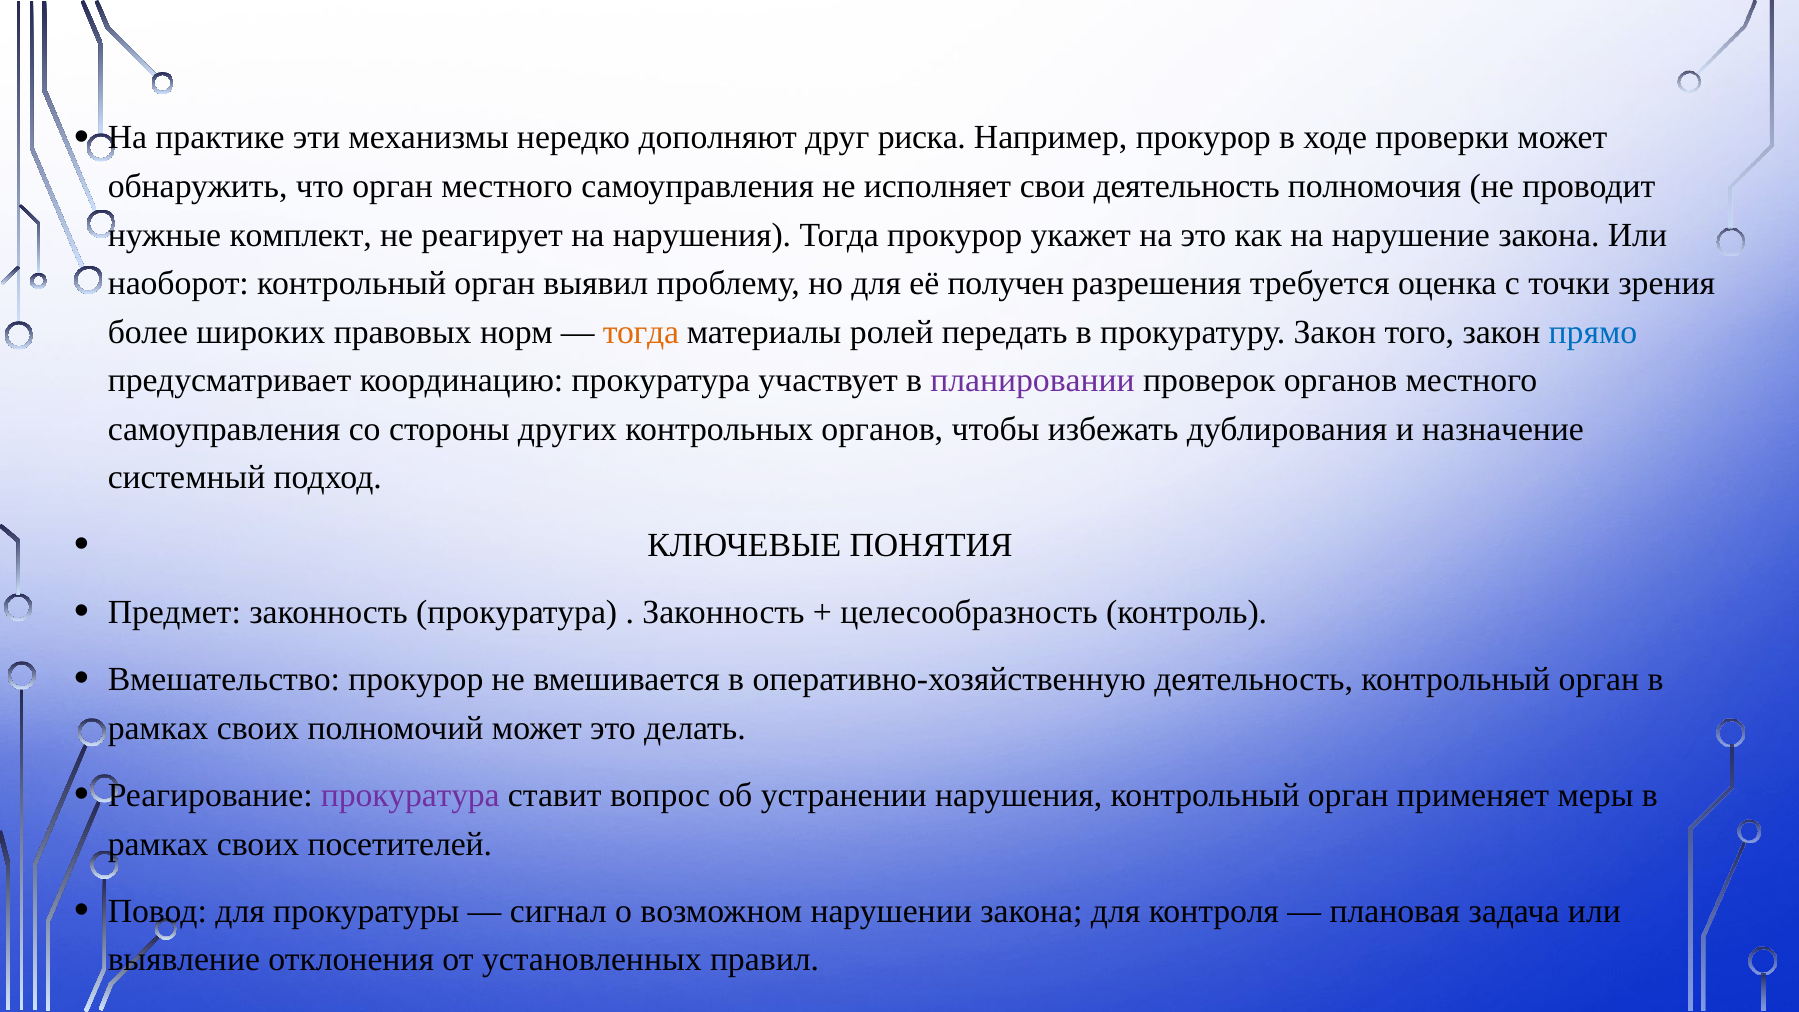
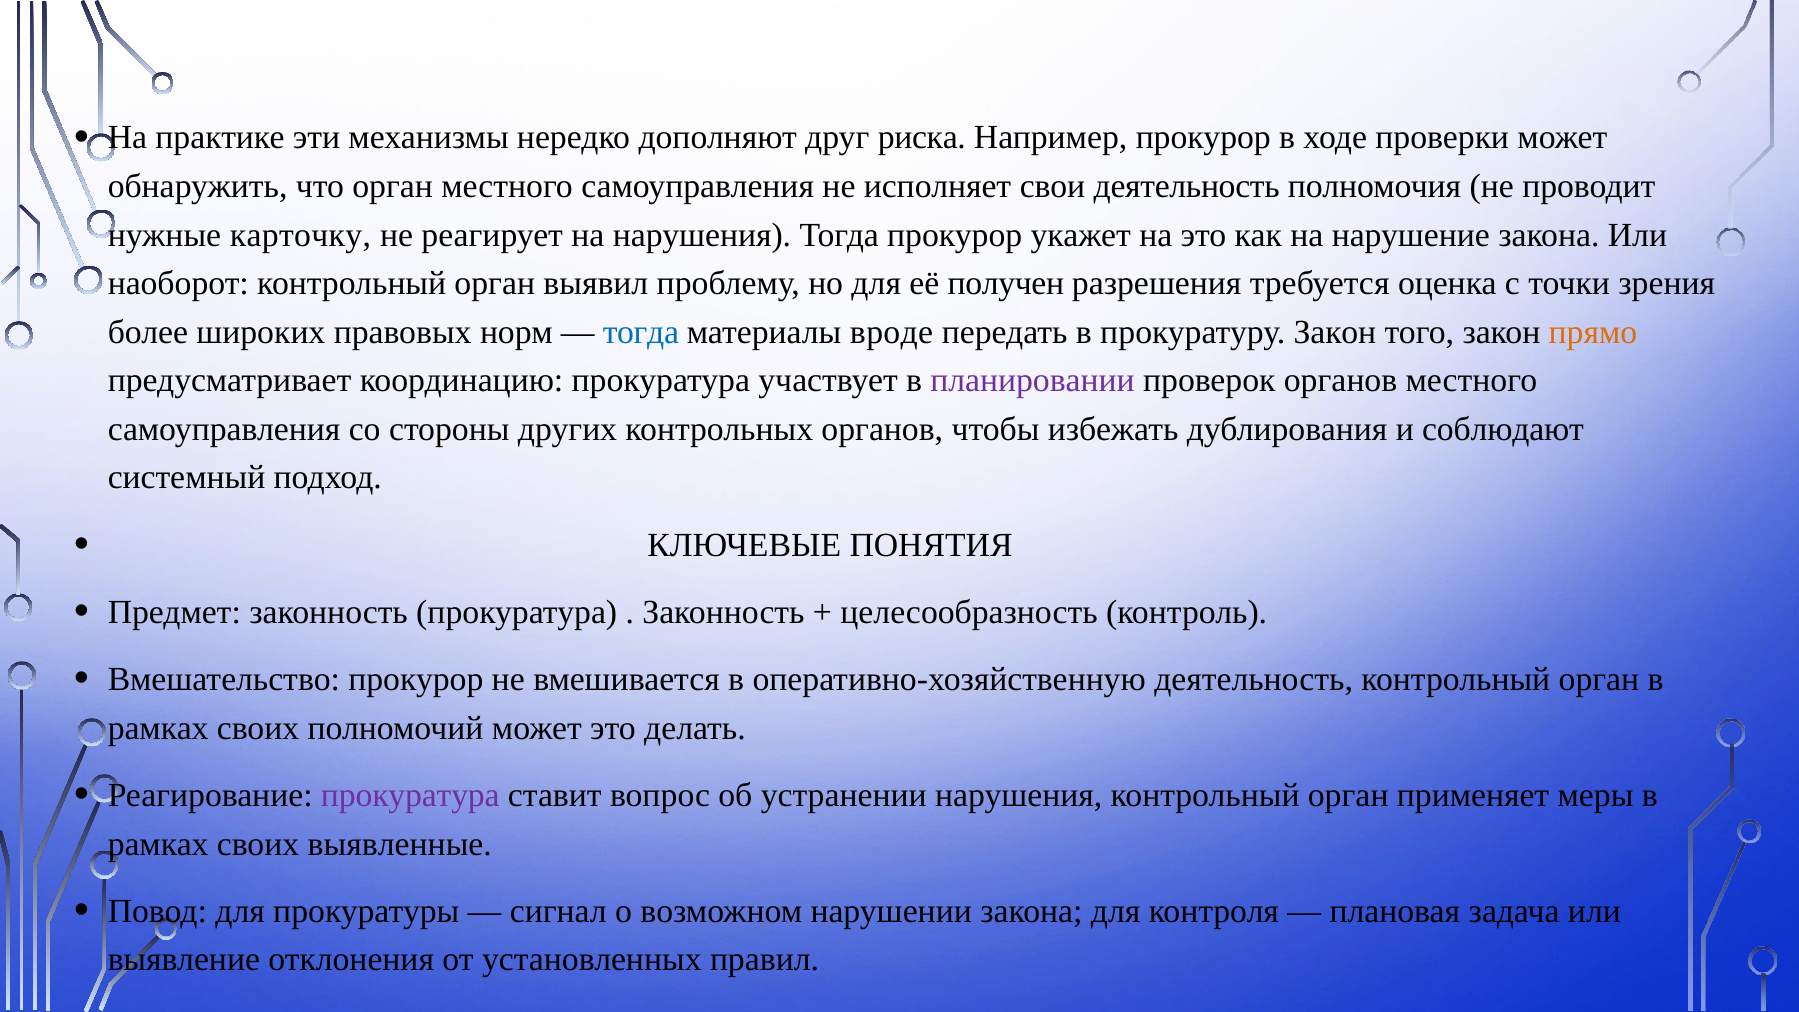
комплект: комплект -> карточку
тогда at (641, 332) colour: orange -> blue
ролей: ролей -> вроде
прямо colour: blue -> orange
назначение: назначение -> соблюдают
посетителей: посетителей -> выявленные
